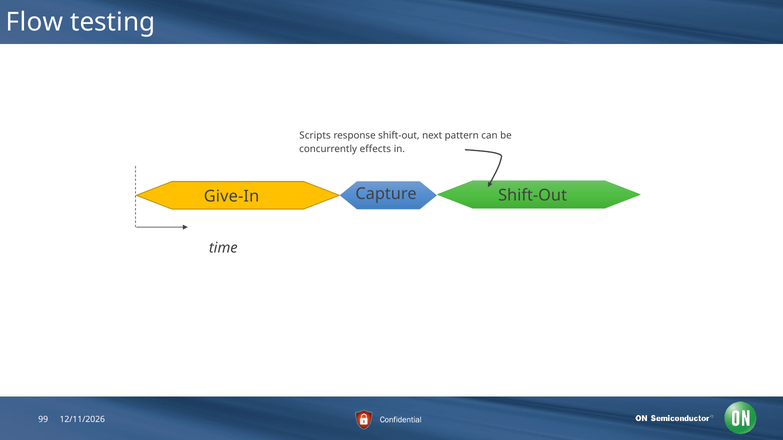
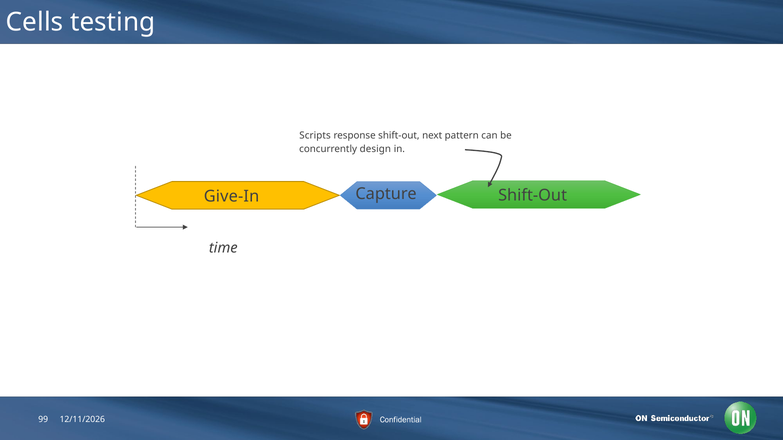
Flow: Flow -> Cells
effects: effects -> design
